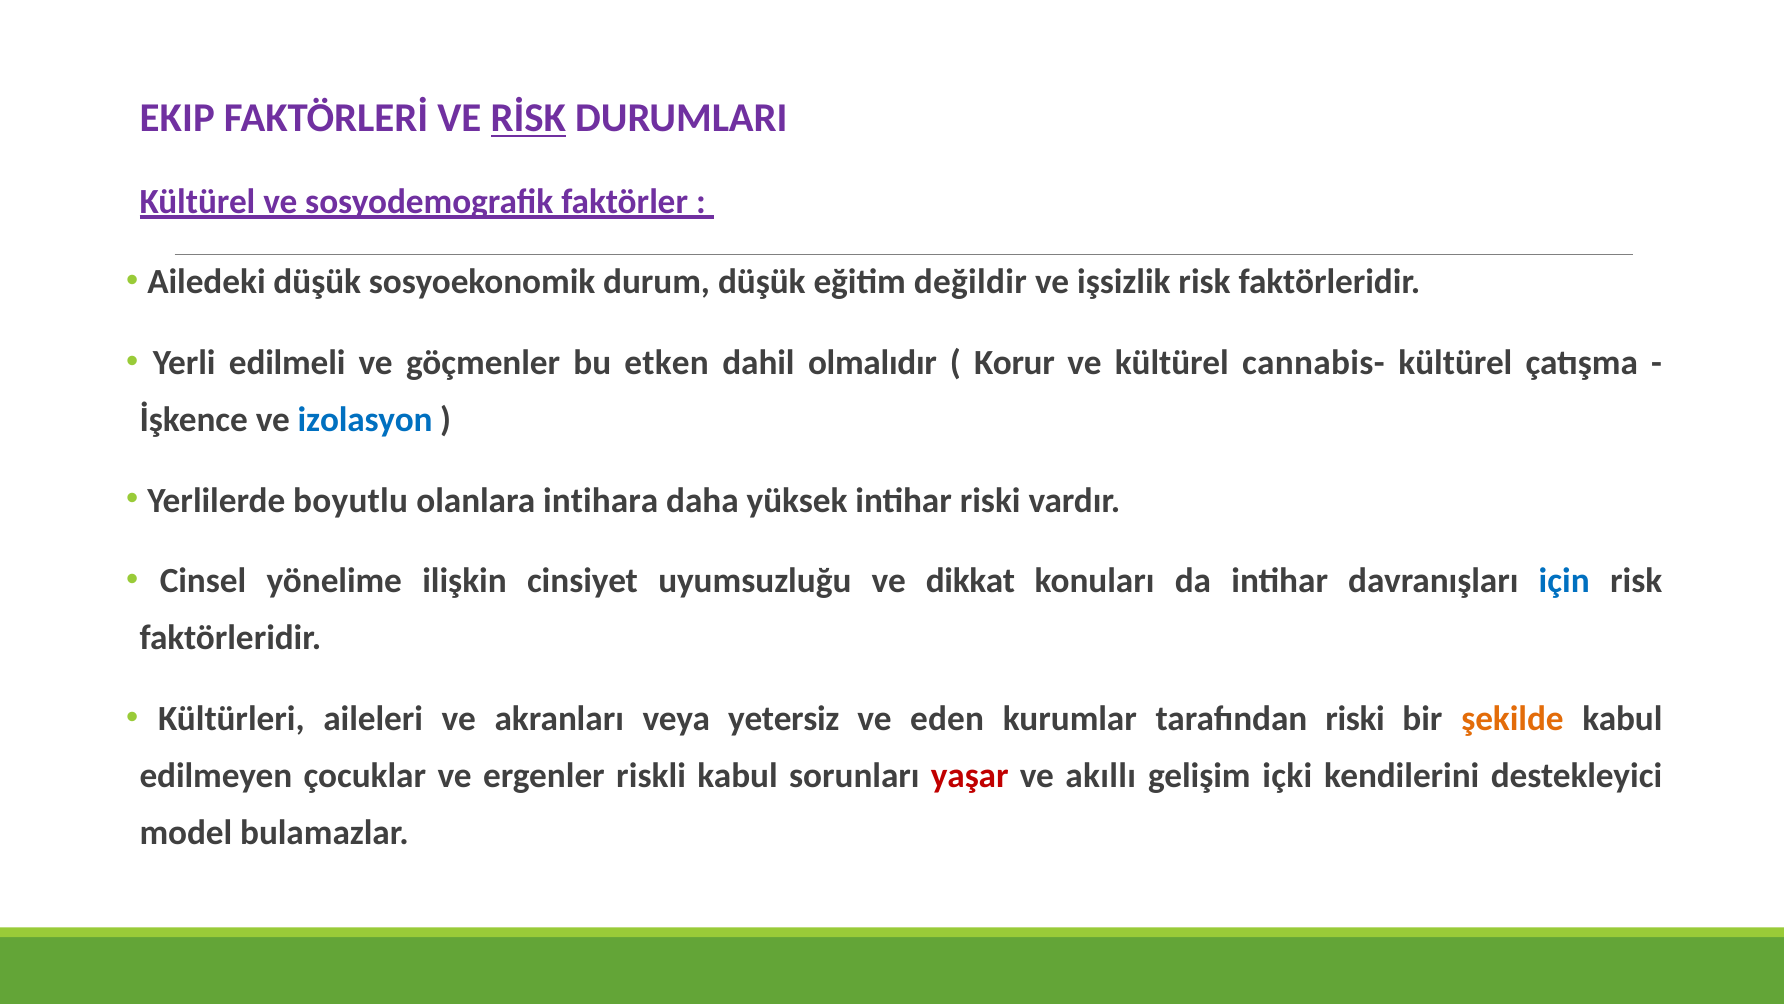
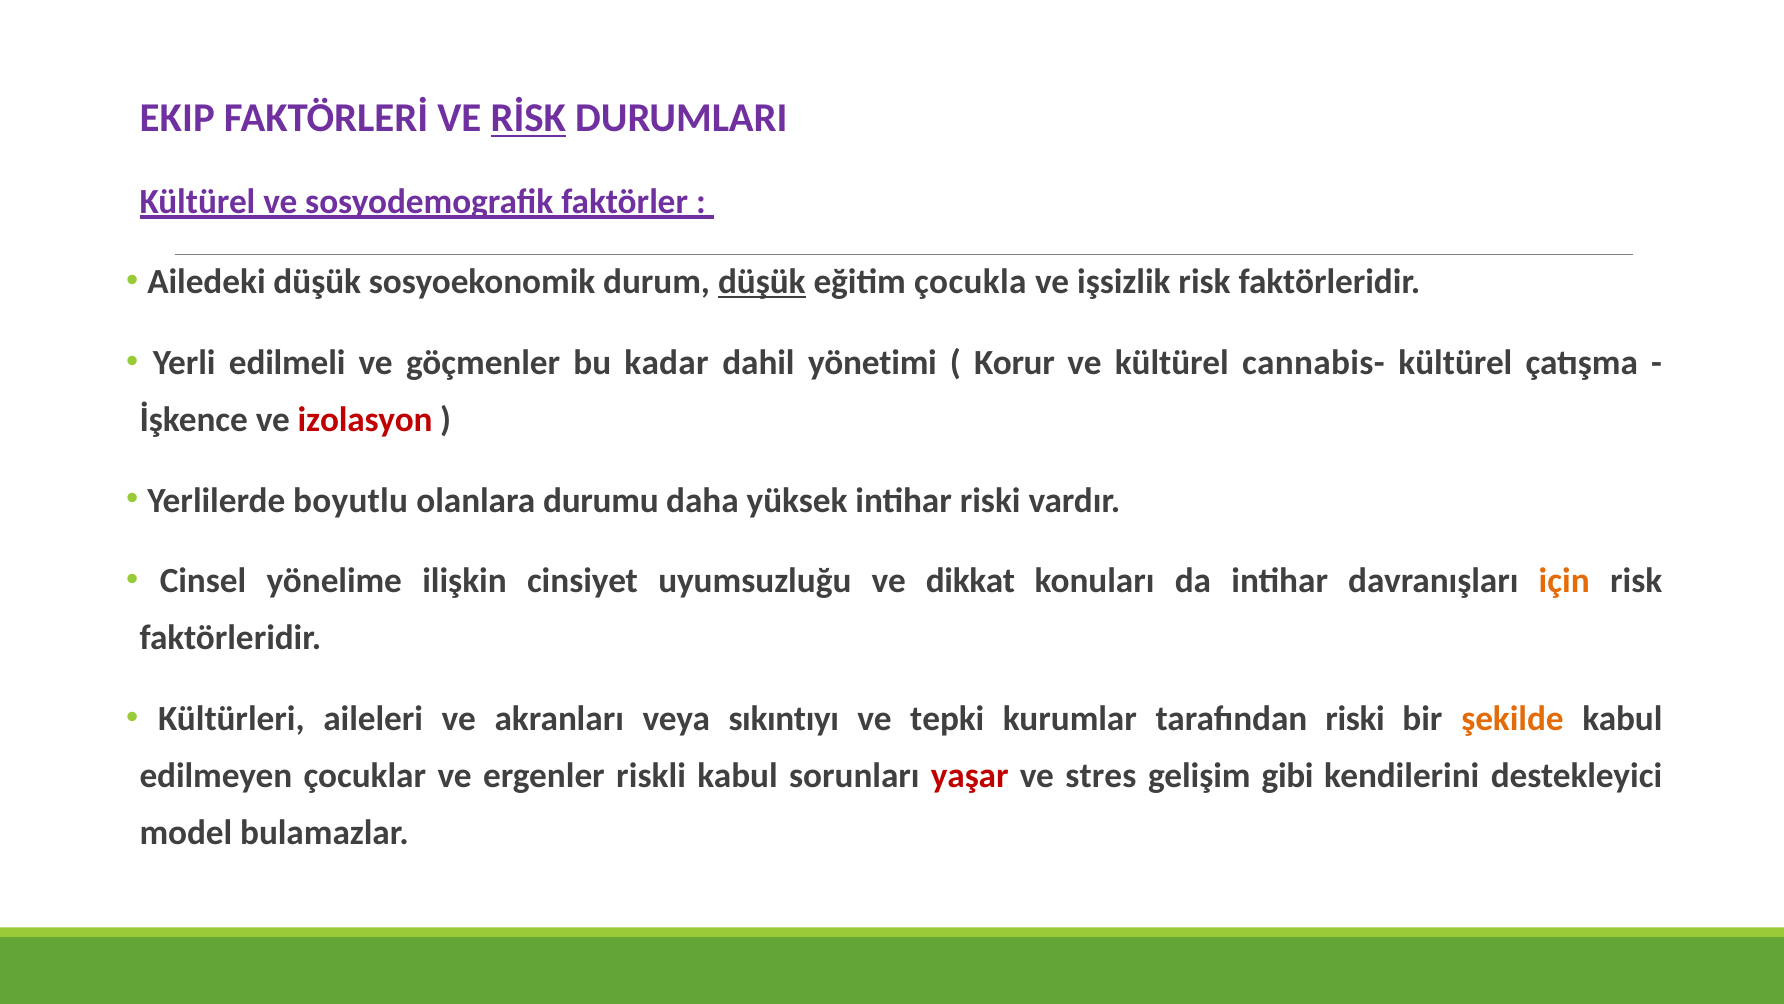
düşük at (762, 282) underline: none -> present
değildir: değildir -> çocukla
etken: etken -> kadar
olmalıdır: olmalıdır -> yönetimi
izolasyon colour: blue -> red
intihara: intihara -> durumu
için colour: blue -> orange
yetersiz: yetersiz -> sıkıntıyı
eden: eden -> tepki
akıllı: akıllı -> stres
içki: içki -> gibi
